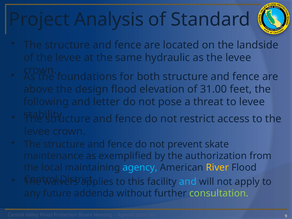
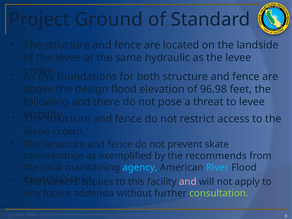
Analysis: Analysis -> Ground
31.00: 31.00 -> 96.98
letter: letter -> there
authorization: authorization -> recommends
River colour: yellow -> light blue
and at (188, 182) colour: light blue -> pink
